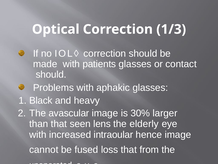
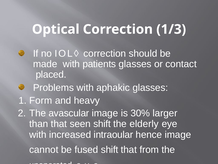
should at (51, 74): should -> placed
Black: Black -> Form
seen lens: lens -> shift
fused loss: loss -> shift
